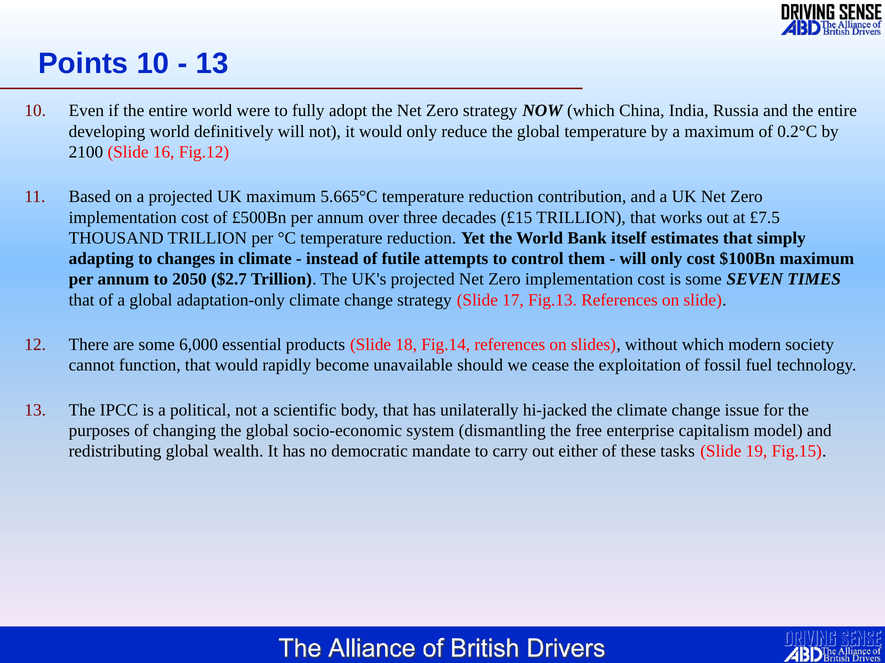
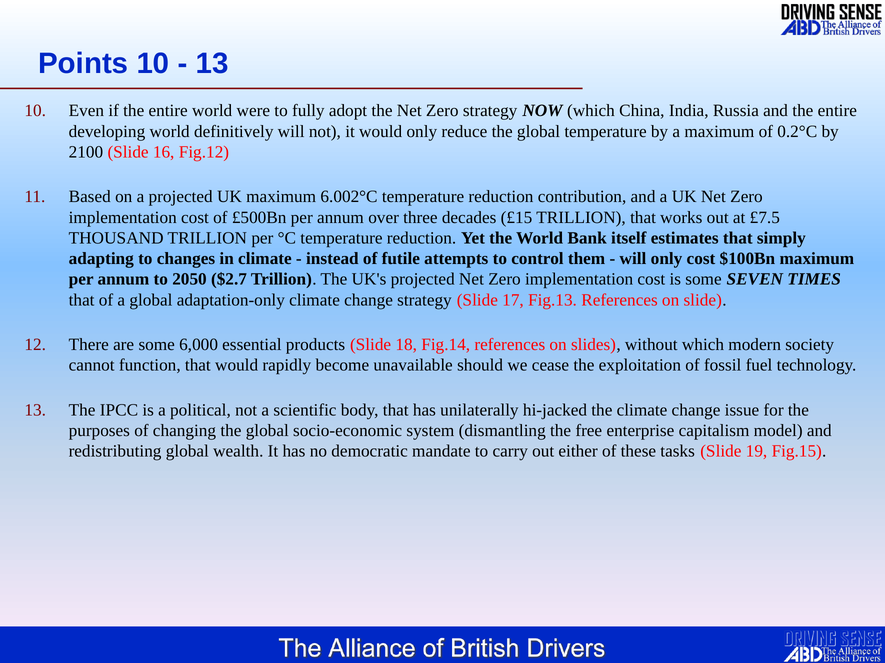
5.665°C: 5.665°C -> 6.002°C
